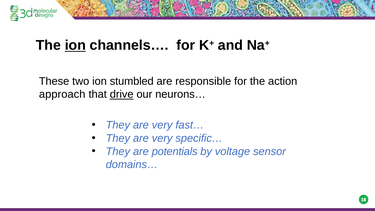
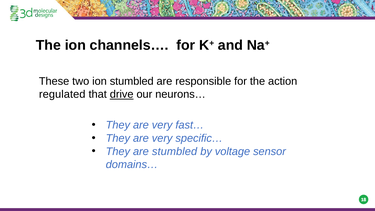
ion at (75, 45) underline: present -> none
approach: approach -> regulated
are potentials: potentials -> stumbled
